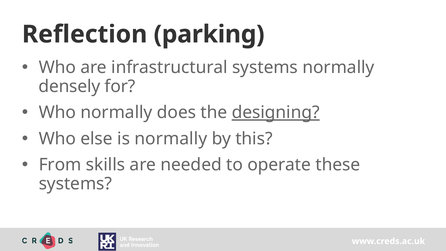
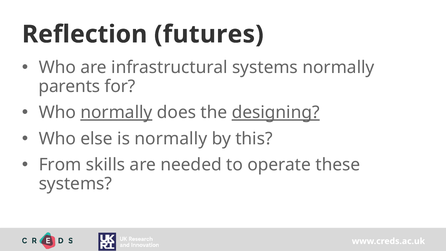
parking: parking -> futures
densely: densely -> parents
normally at (116, 112) underline: none -> present
